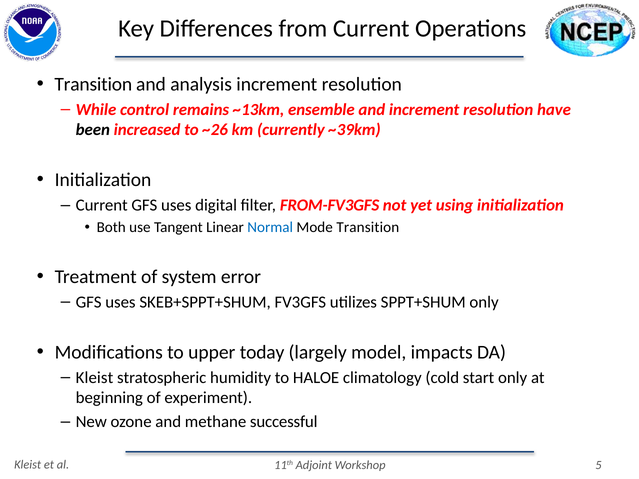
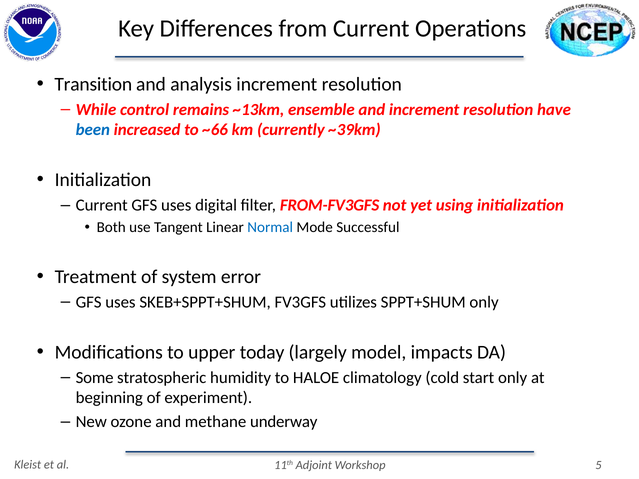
been colour: black -> blue
~26: ~26 -> ~66
Mode Transition: Transition -> Successful
Kleist at (94, 378): Kleist -> Some
successful: successful -> underway
